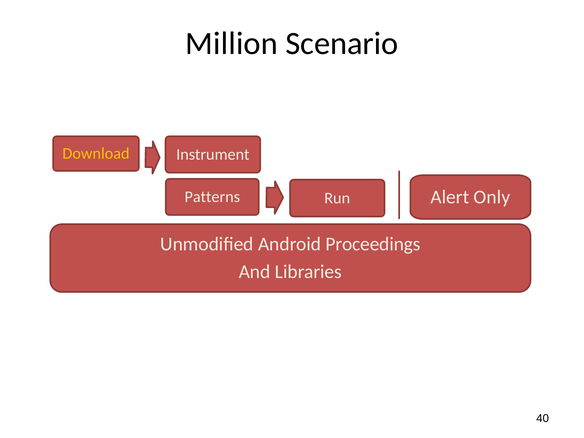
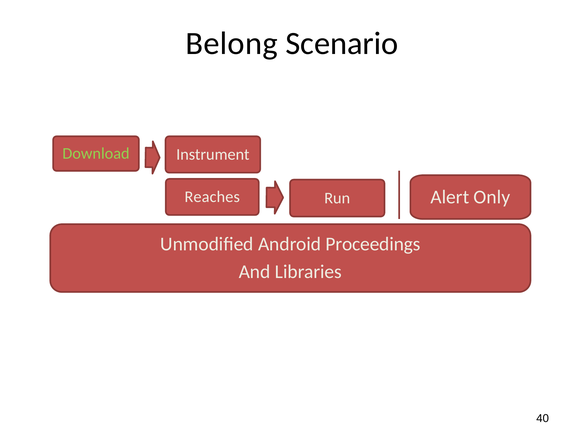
Million: Million -> Belong
Download colour: yellow -> light green
Patterns: Patterns -> Reaches
